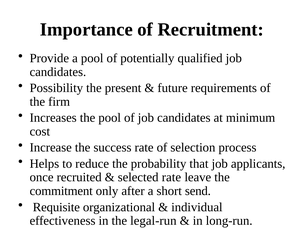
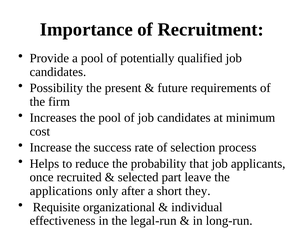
selected rate: rate -> part
commitment: commitment -> applications
send: send -> they
